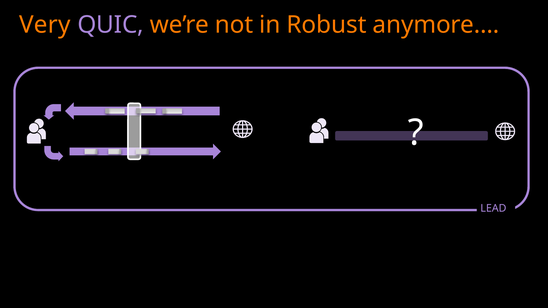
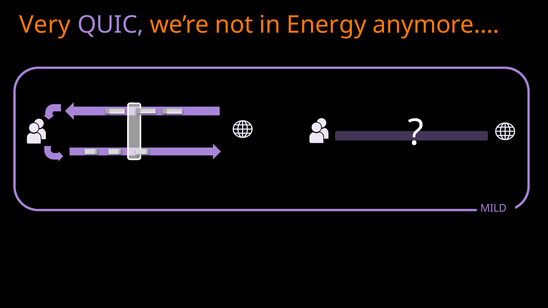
Robust: Robust -> Energy
LEAD: LEAD -> MILD
